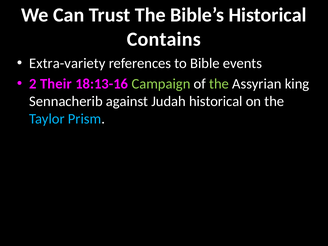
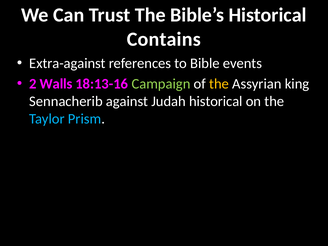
Extra-variety: Extra-variety -> Extra-against
Their: Their -> Walls
the at (219, 84) colour: light green -> yellow
